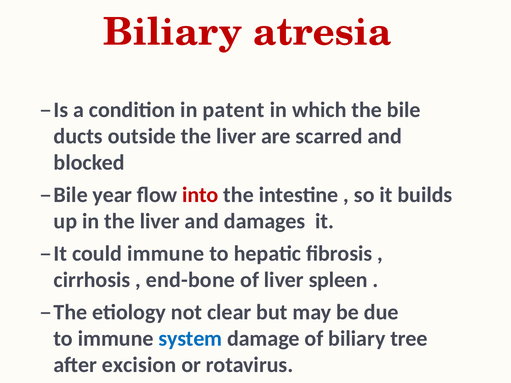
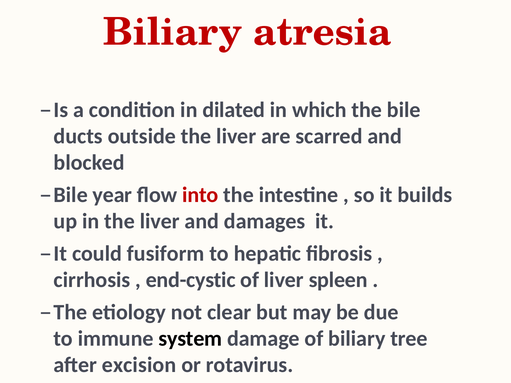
patent: patent -> dilated
could immune: immune -> fusiform
end-bone: end-bone -> end-cystic
system colour: blue -> black
